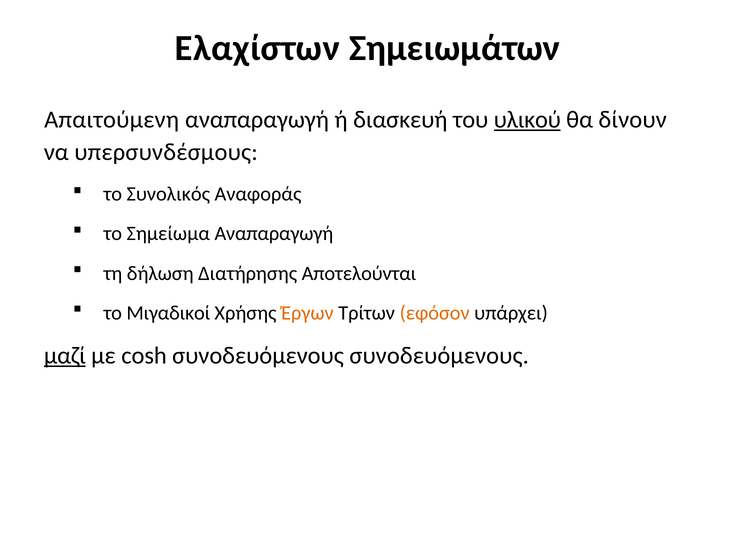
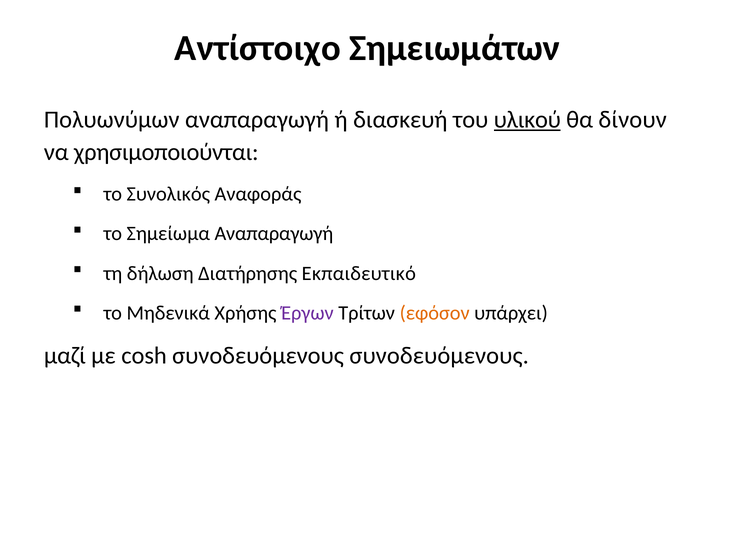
Ελαχίστων: Ελαχίστων -> Αντίστοιχο
Απαιτούμενη: Απαιτούμενη -> Πολυωνύμων
υπερσυνδέσμους: υπερσυνδέσμους -> χρησιμοποιούνται
Αποτελούνται: Αποτελούνται -> Εκπαιδευτικό
Μιγαδικοί: Μιγαδικοί -> Μηδενικά
Έργων colour: orange -> purple
μαζί underline: present -> none
